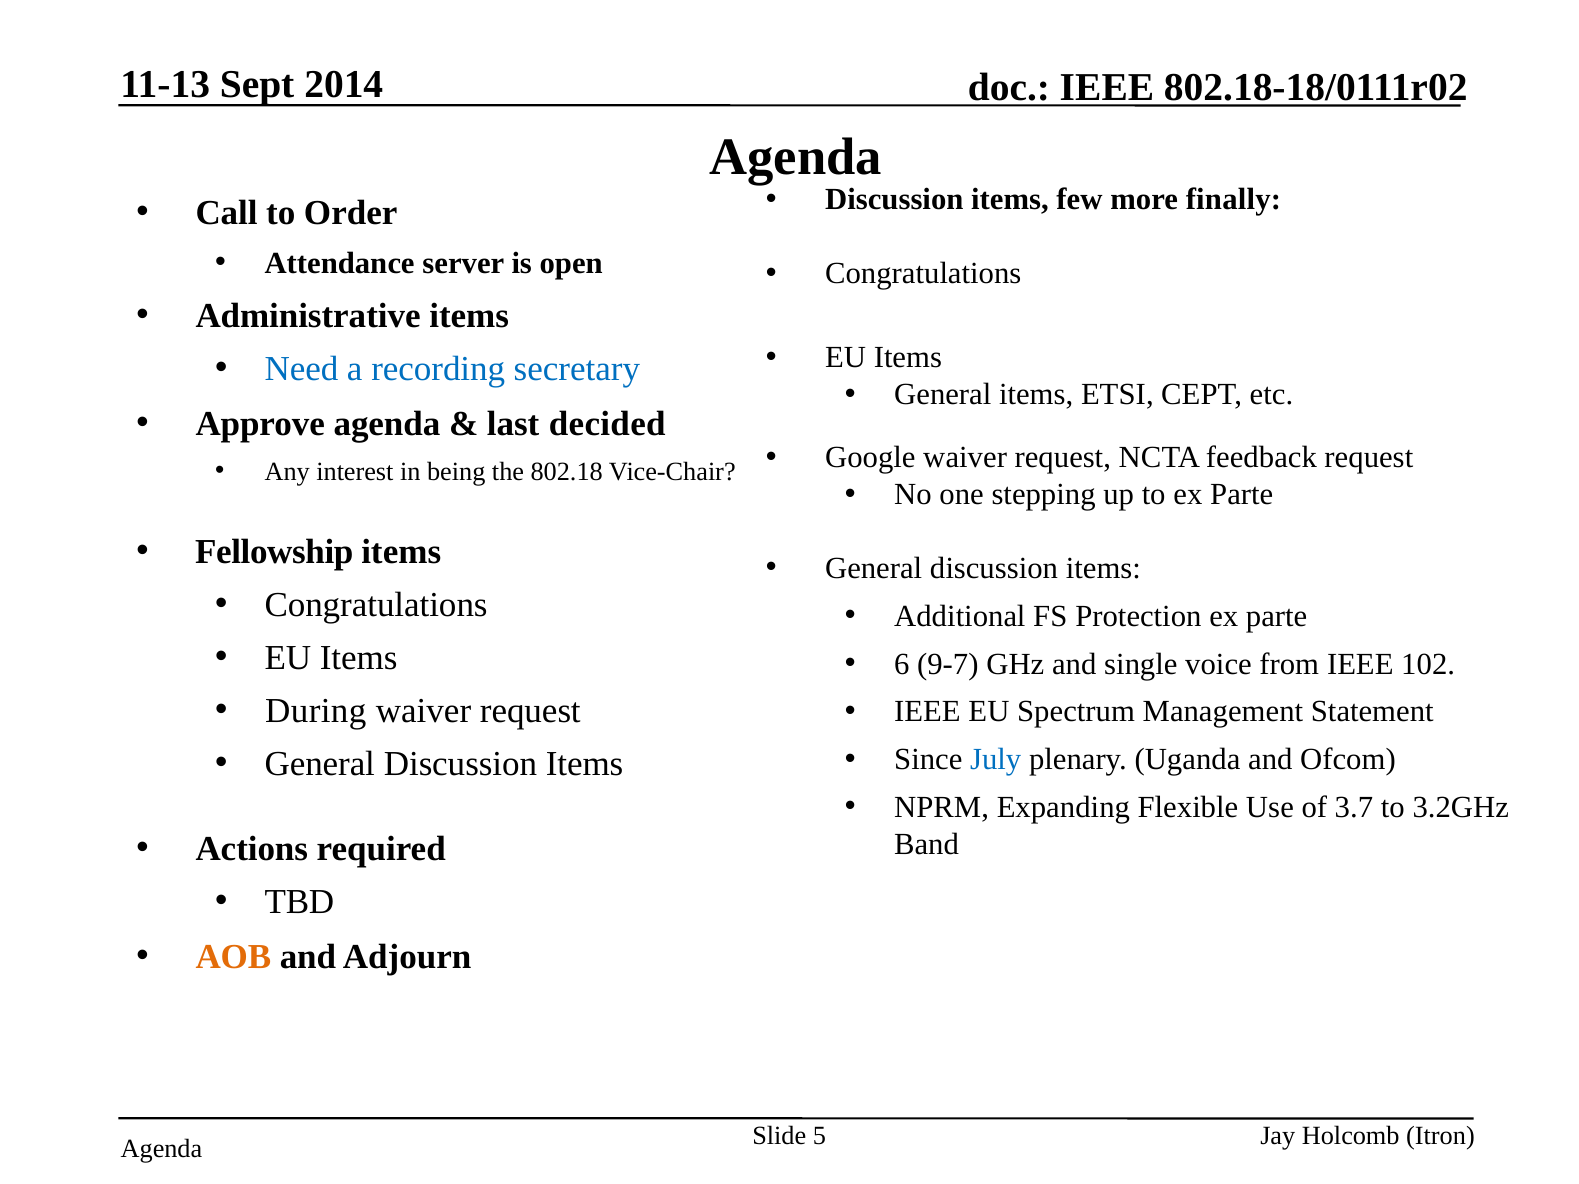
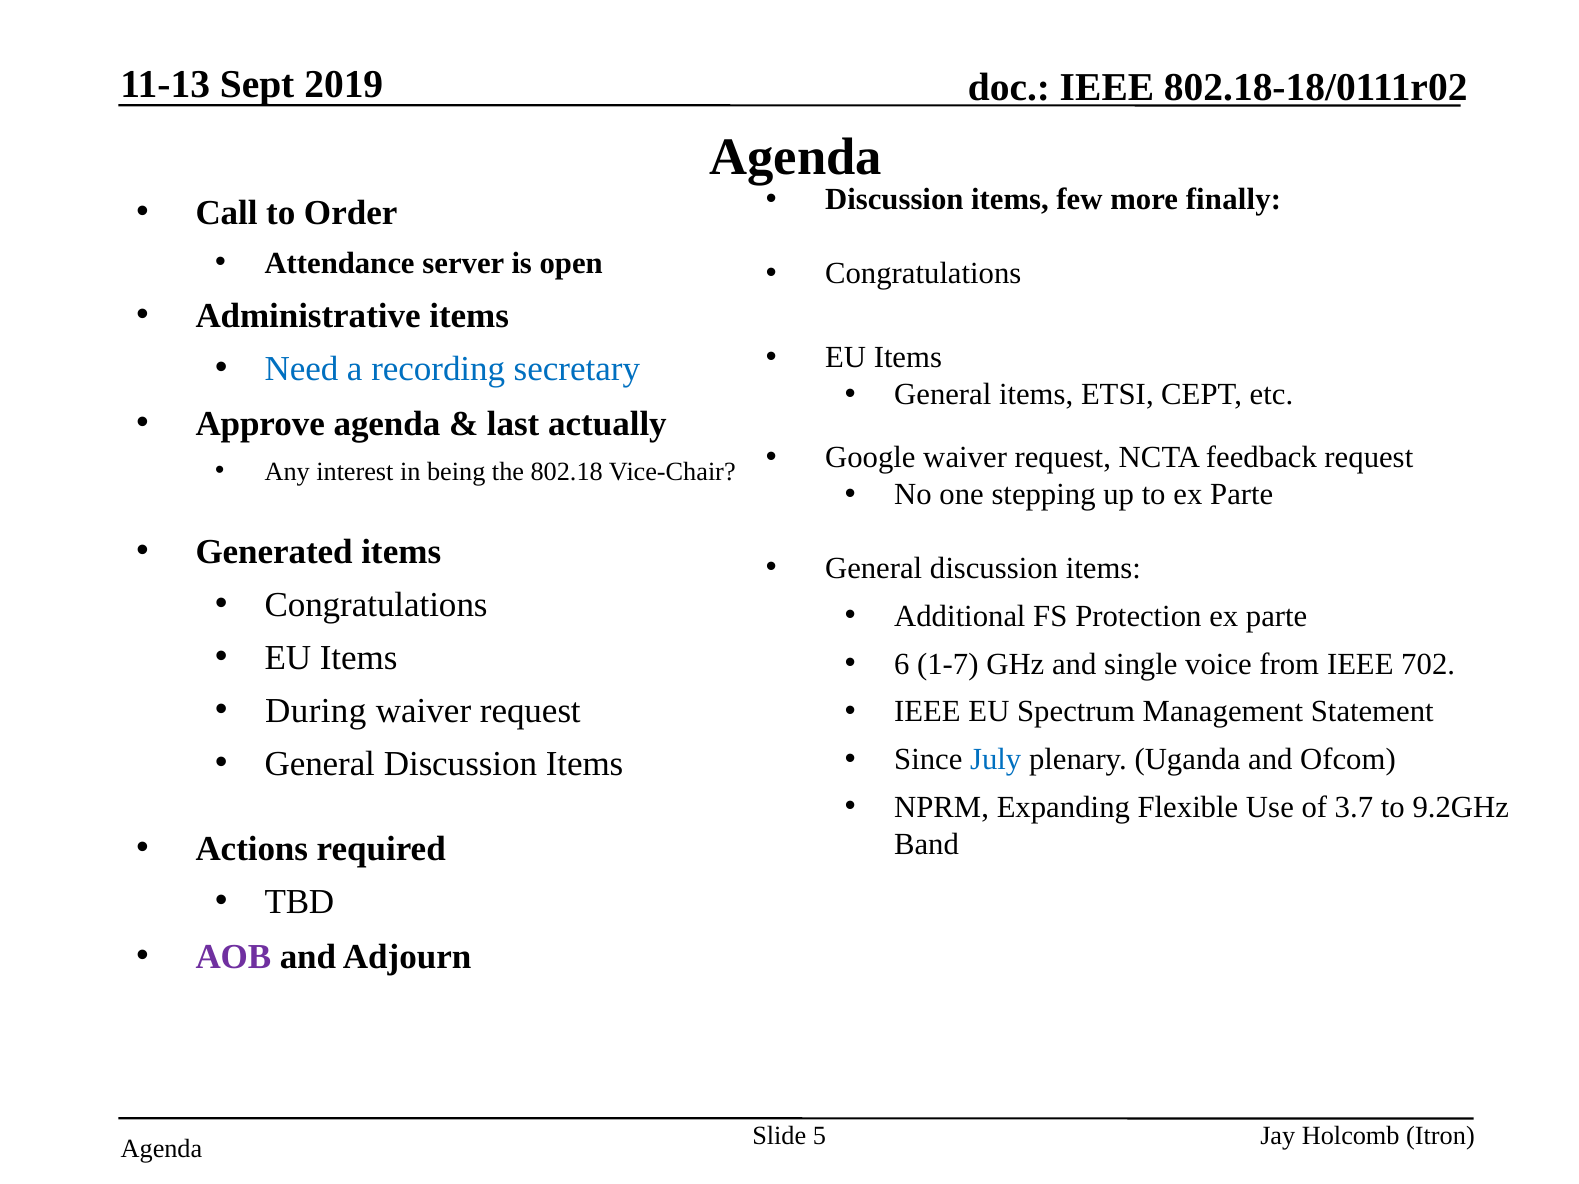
2014: 2014 -> 2019
decided: decided -> actually
Fellowship: Fellowship -> Generated
9-7: 9-7 -> 1-7
102: 102 -> 702
3.2GHz: 3.2GHz -> 9.2GHz
AOB colour: orange -> purple
